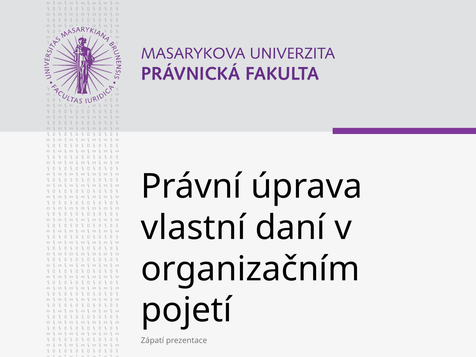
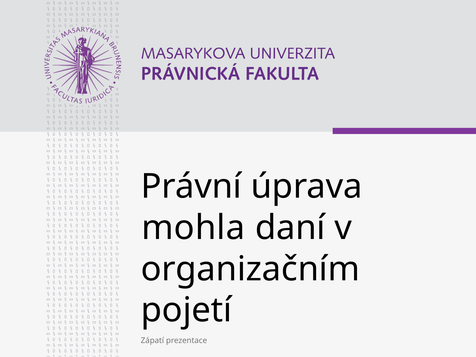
vlastní: vlastní -> mohla
